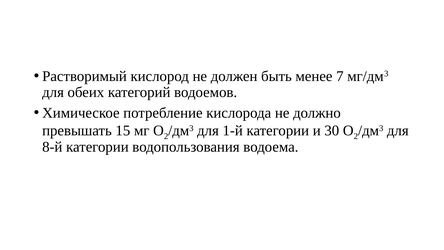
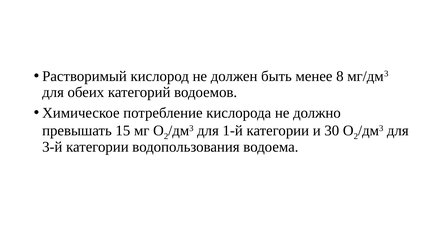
7: 7 -> 8
8-й: 8-й -> 3-й
